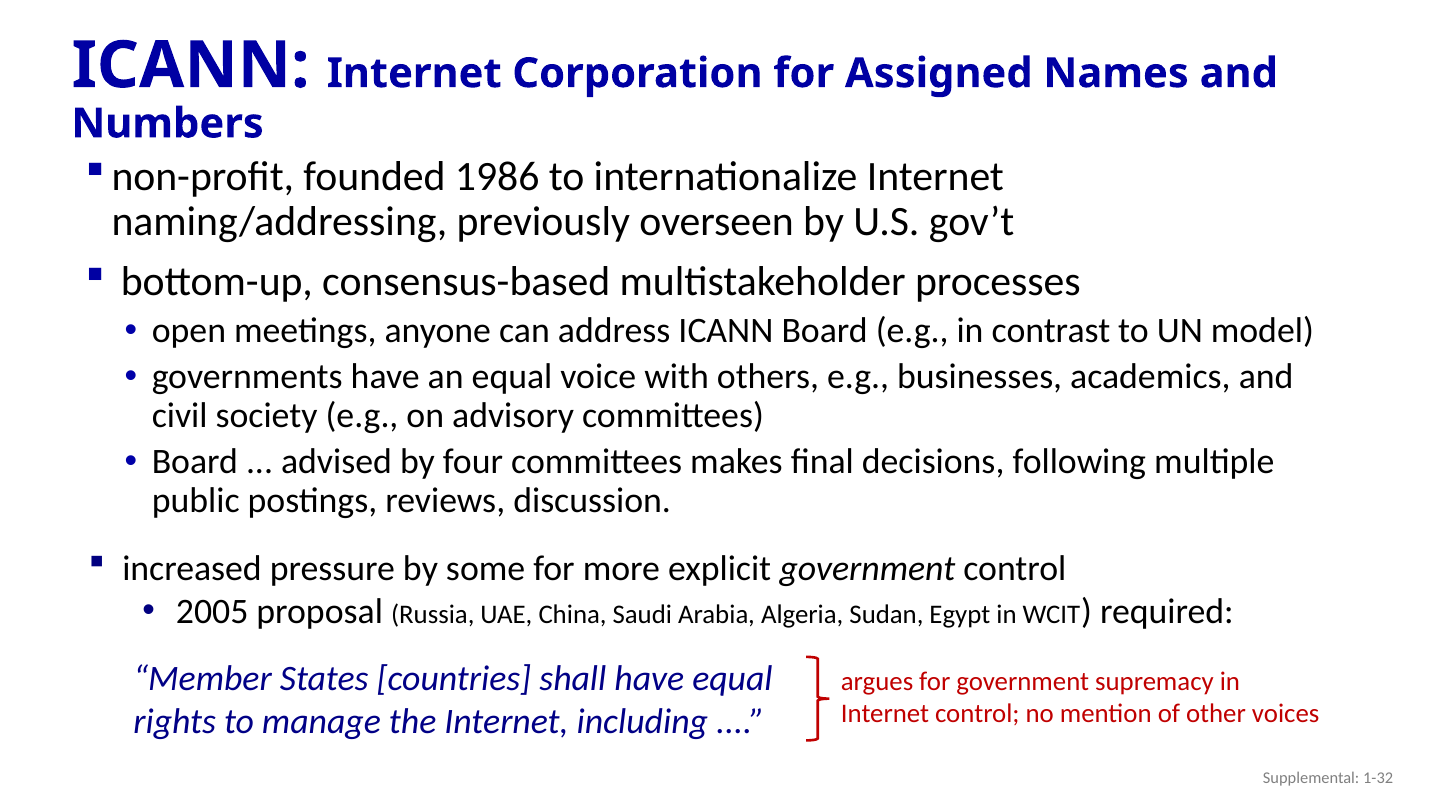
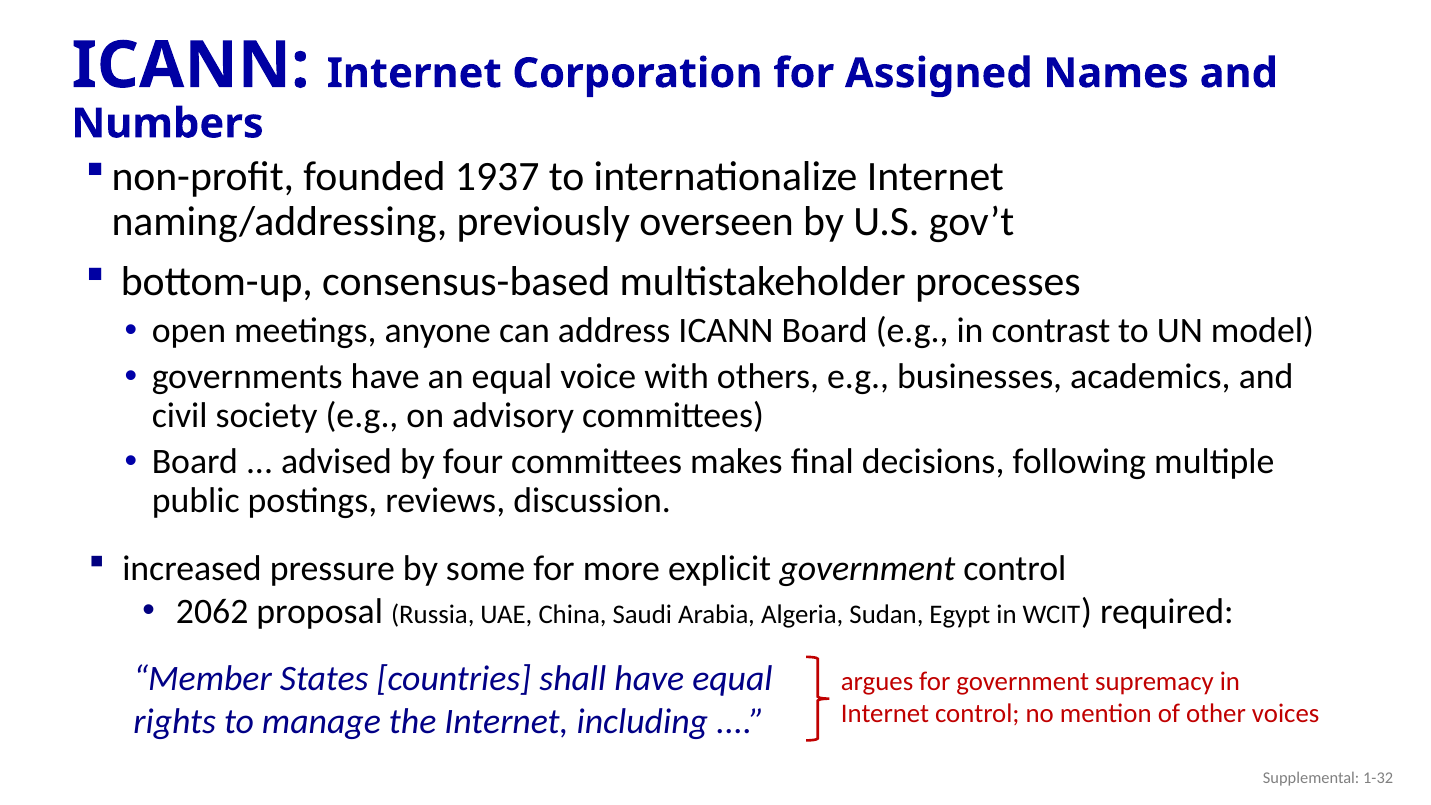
1986: 1986 -> 1937
2005: 2005 -> 2062
